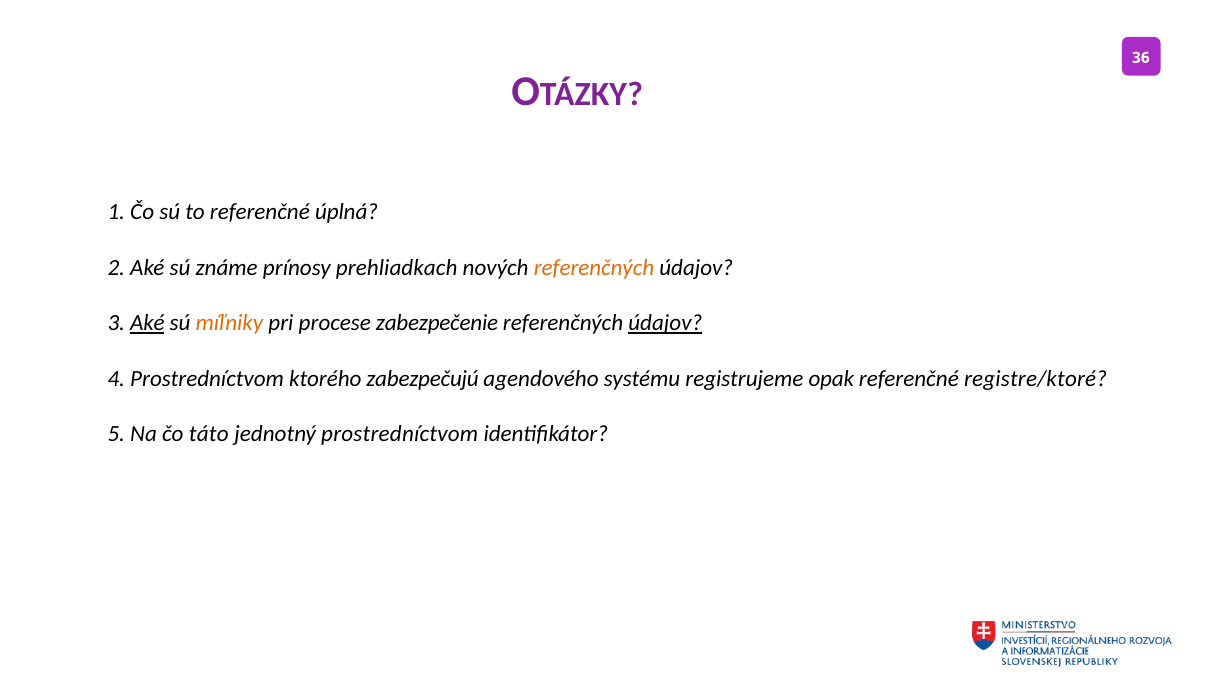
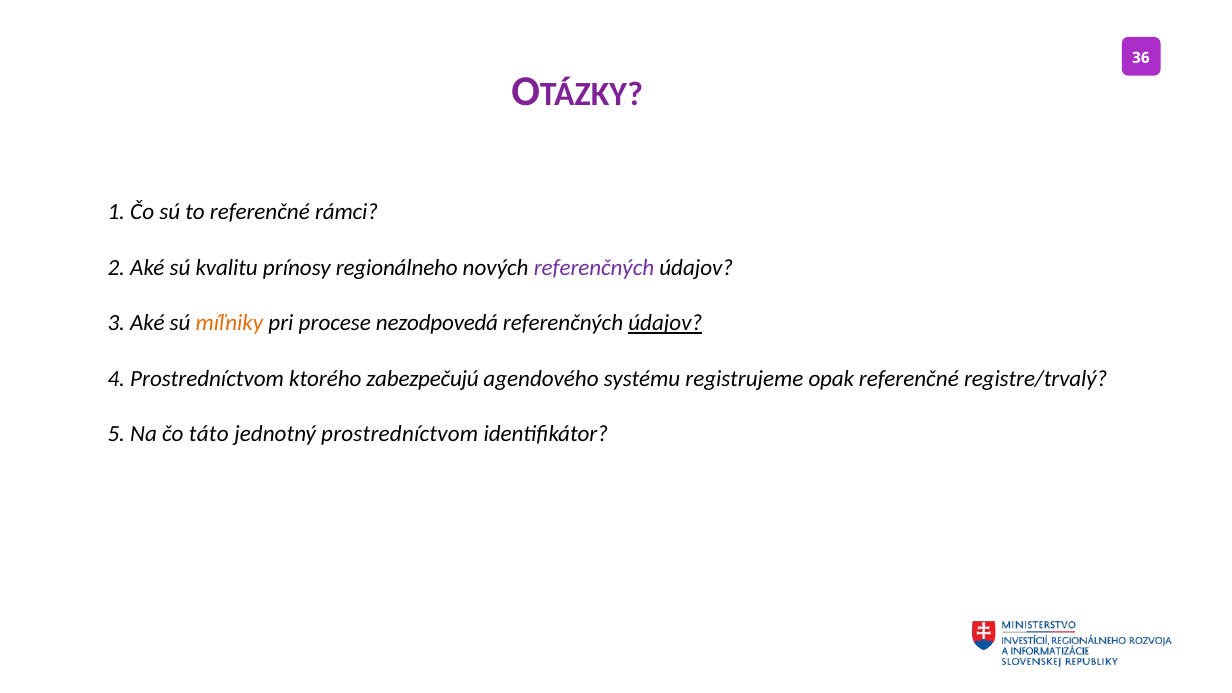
úplná: úplná -> rámci
známe: známe -> kvalitu
prehliadkach: prehliadkach -> regionálneho
referenčných at (594, 268) colour: orange -> purple
Aké at (147, 323) underline: present -> none
zabezpečenie: zabezpečenie -> nezodpovedá
registre/ktoré: registre/ktoré -> registre/trvalý
